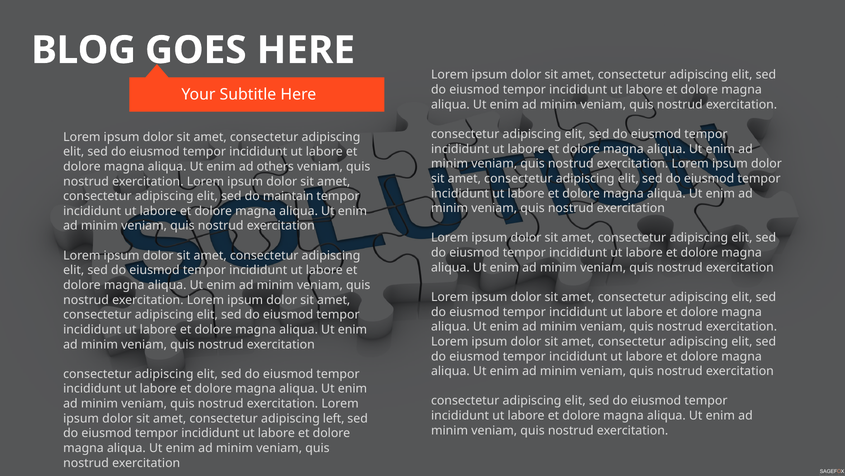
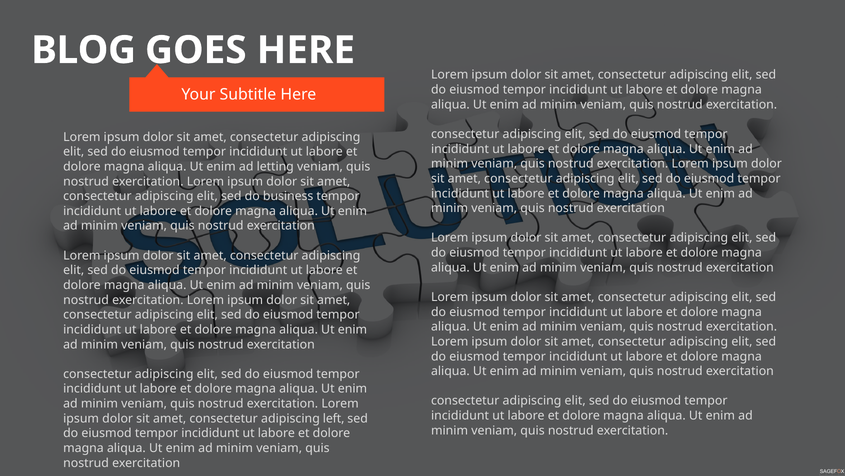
others: others -> letting
maintain: maintain -> business
